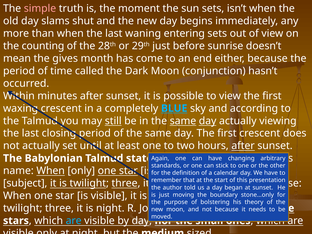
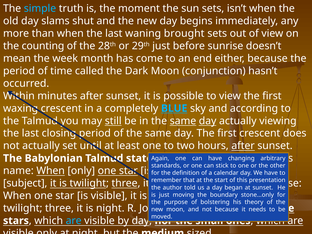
simple colour: pink -> light blue
entering: entering -> brought
gives: gives -> week
